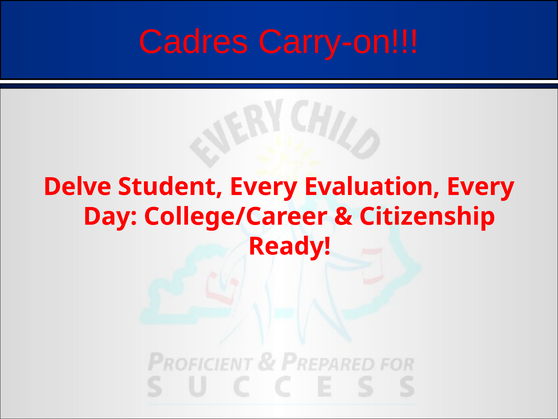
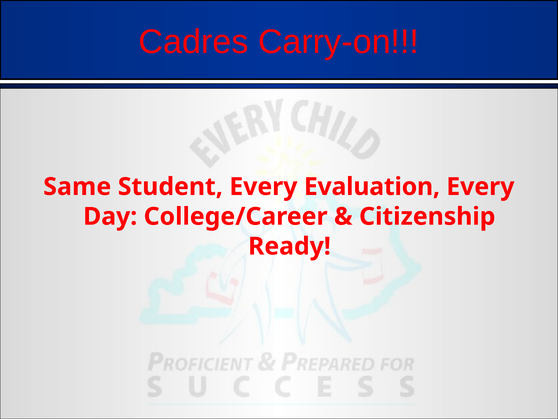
Delve: Delve -> Same
